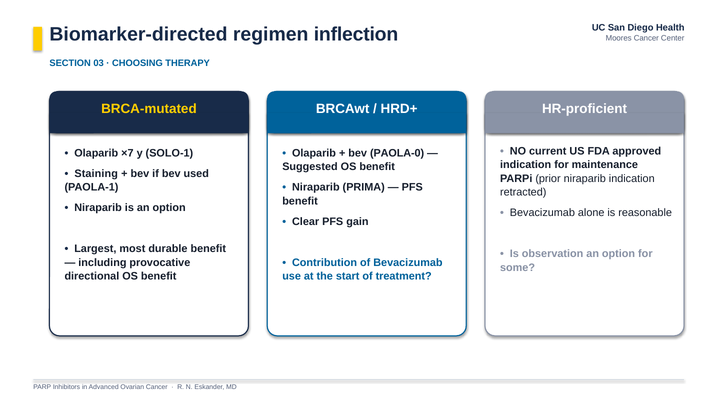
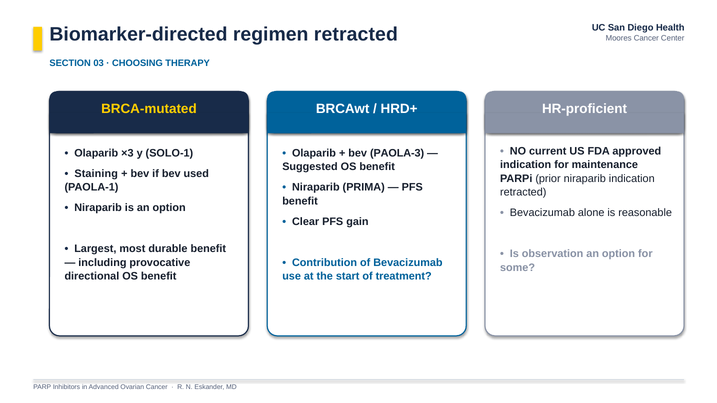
regimen inflection: inflection -> retracted
×7: ×7 -> ×3
PAOLA-0: PAOLA-0 -> PAOLA-3
